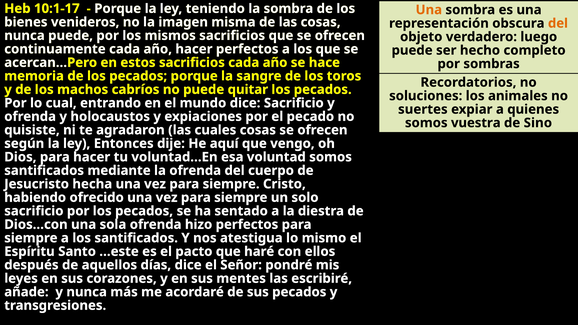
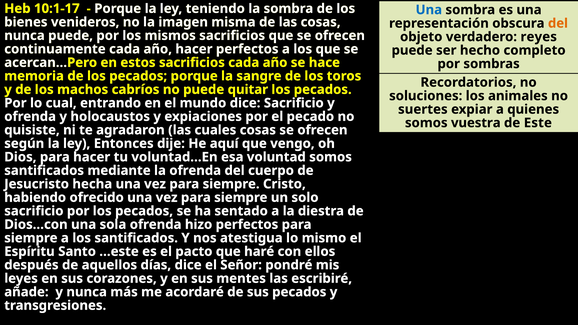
Una at (429, 10) colour: orange -> blue
luego: luego -> reyes
Sino: Sino -> Este
